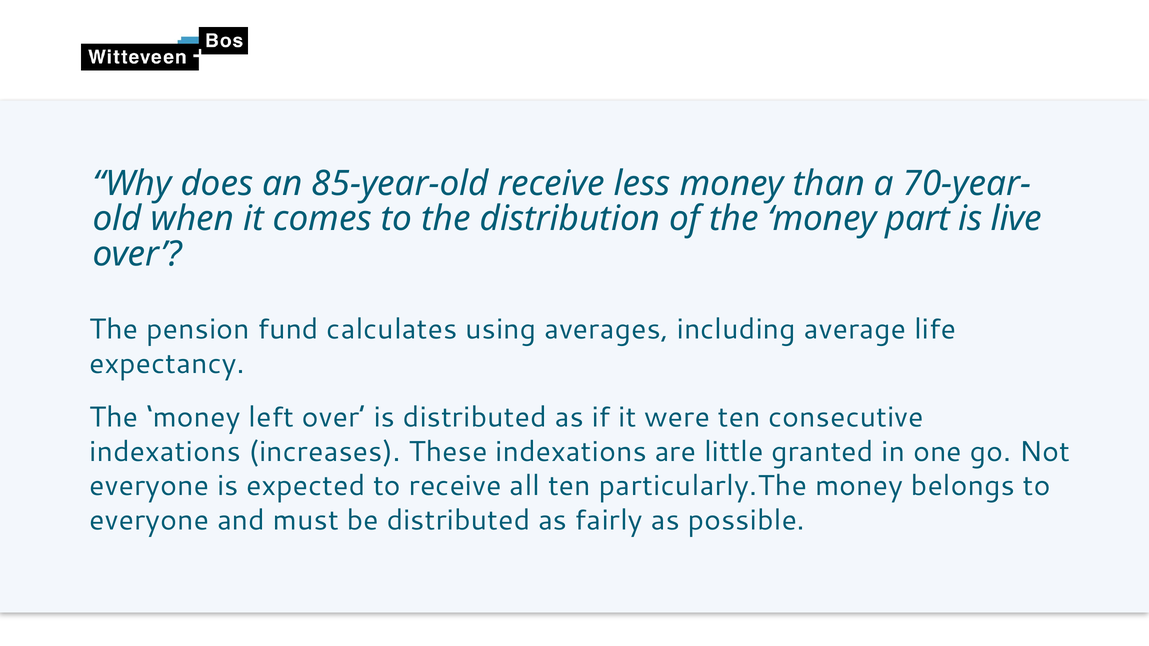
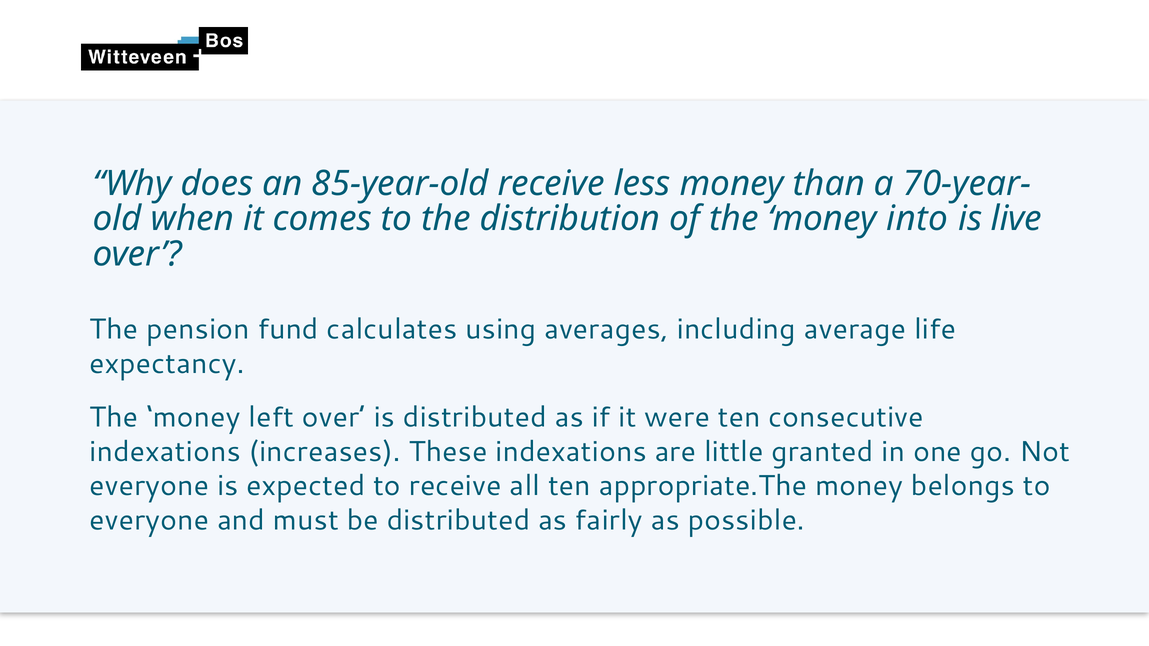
part: part -> into
particularly.The: particularly.The -> appropriate.The
